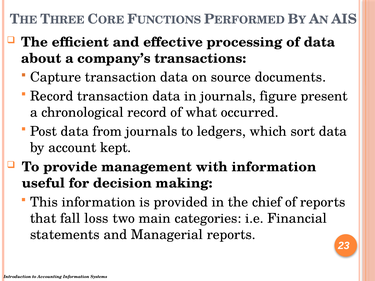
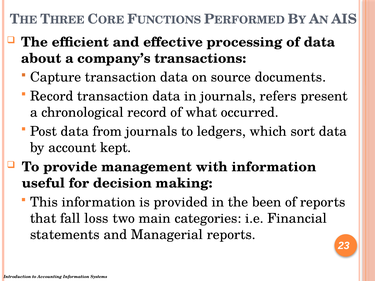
figure: figure -> refers
chief: chief -> been
